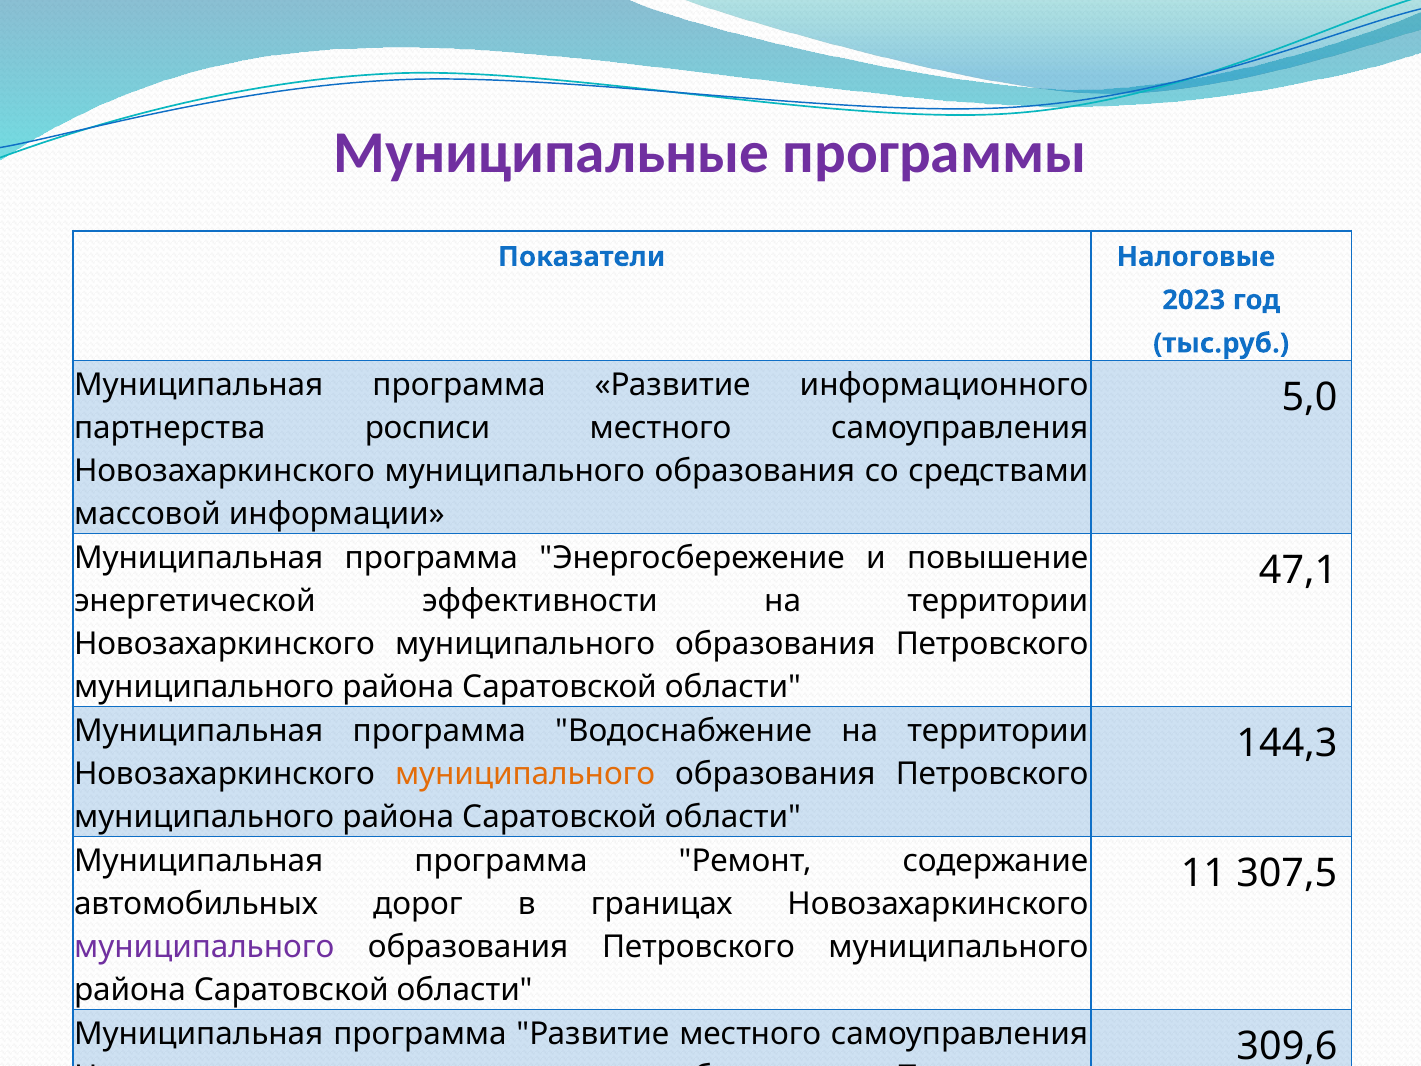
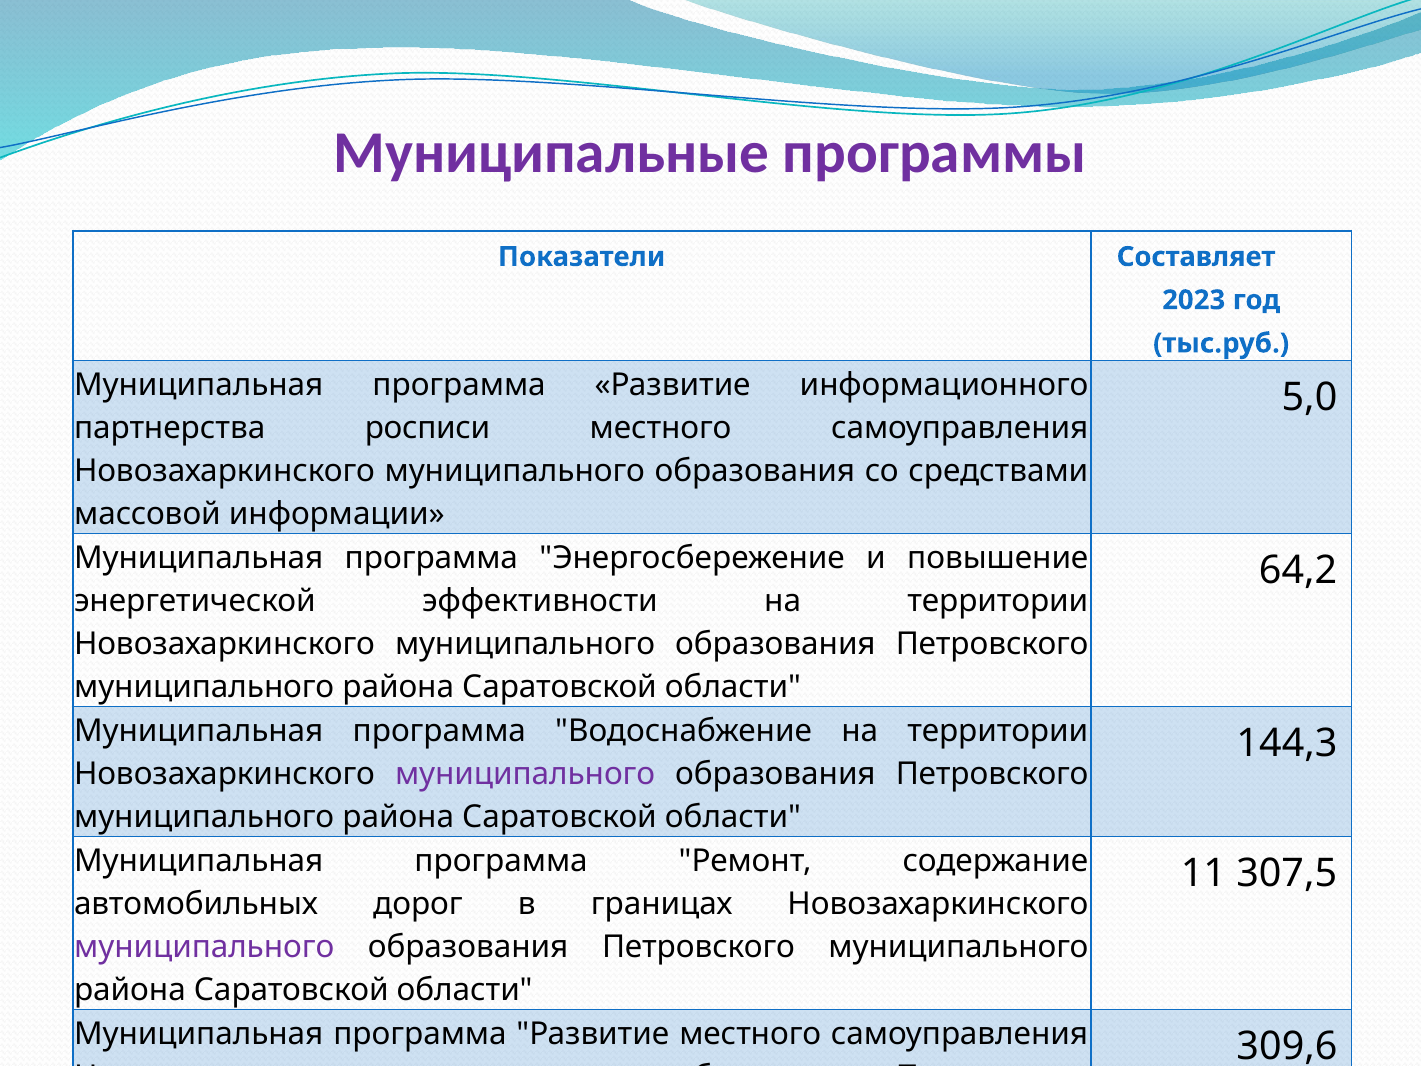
Налоговые: Налоговые -> Составляет
47,1: 47,1 -> 64,2
муниципального at (525, 774) colour: orange -> purple
